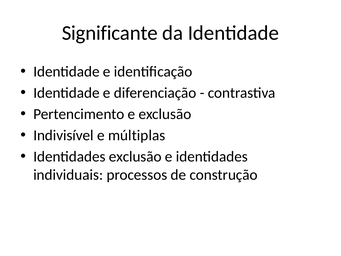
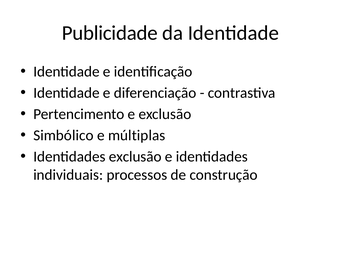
Significante: Significante -> Publicidade
Indivisível: Indivisível -> Simbólico
